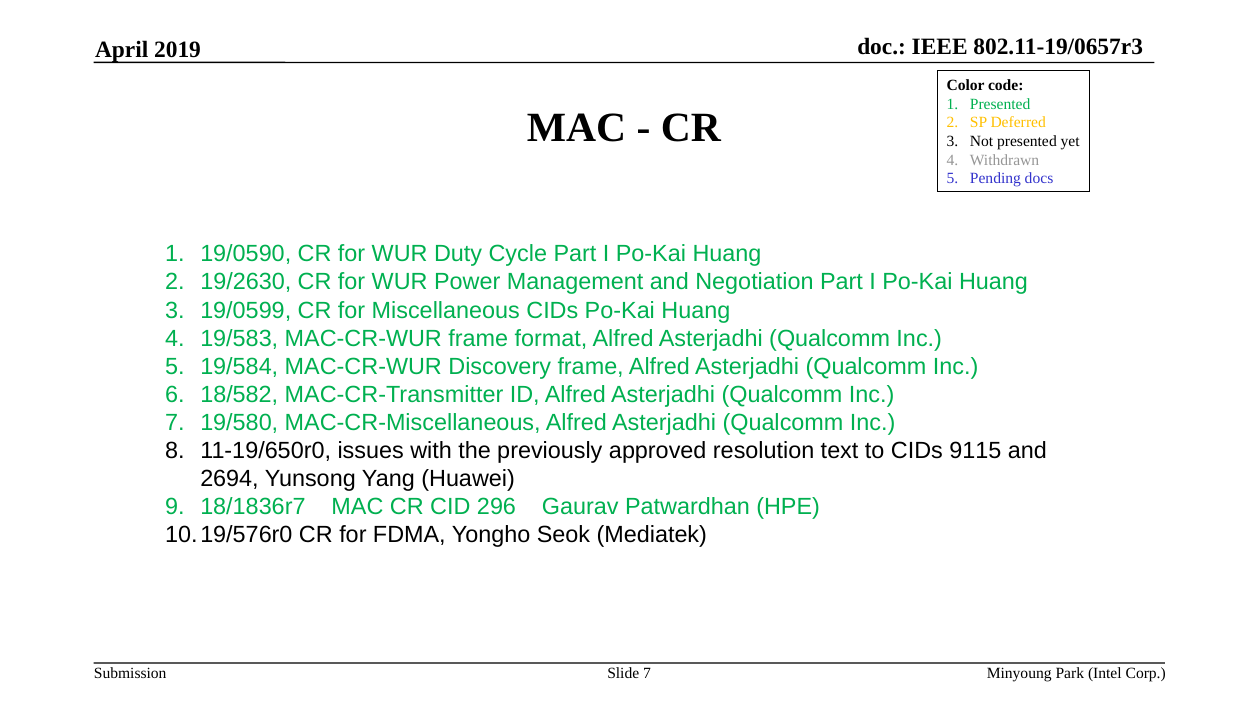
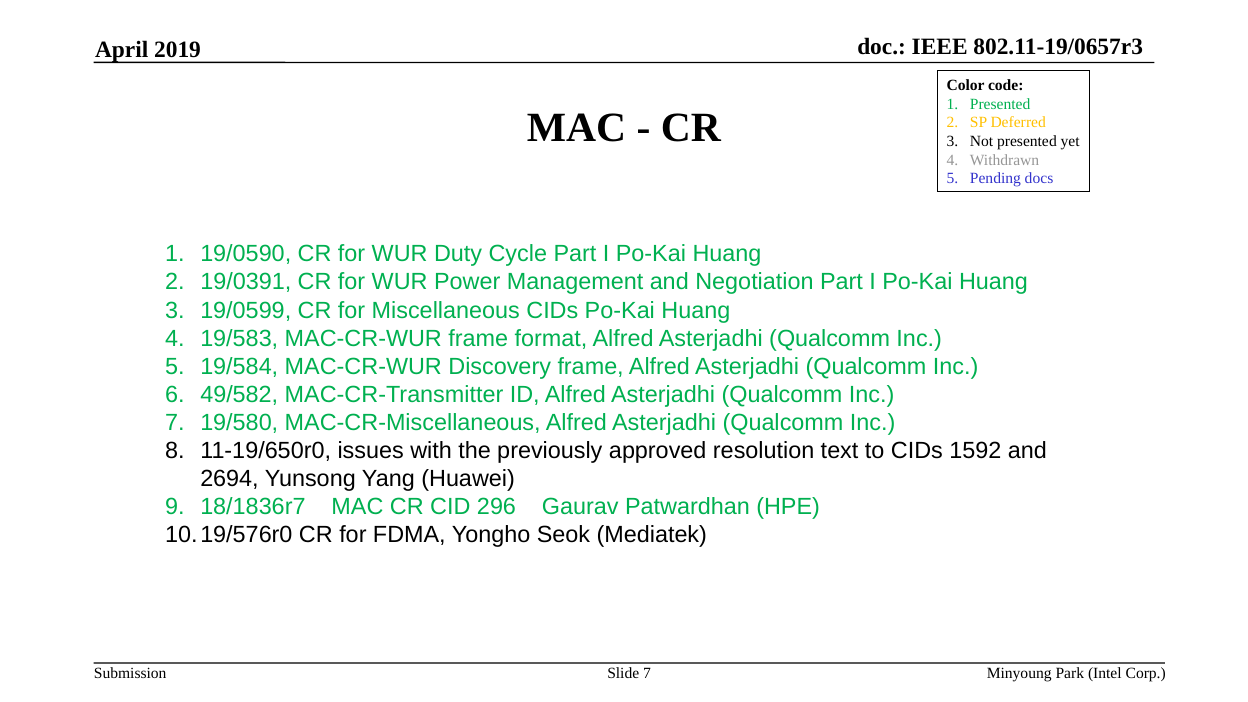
19/2630: 19/2630 -> 19/0391
18/582: 18/582 -> 49/582
9115: 9115 -> 1592
